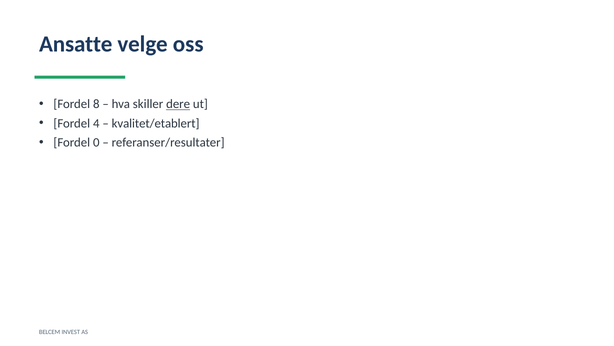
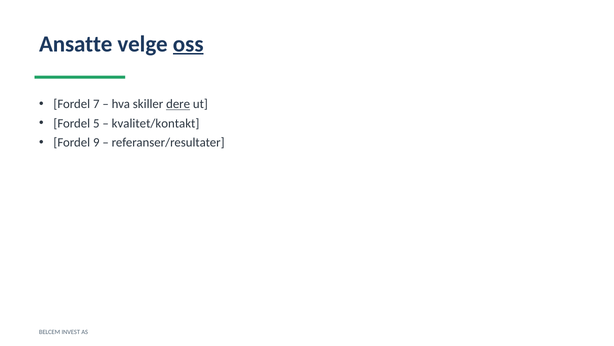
oss underline: none -> present
8: 8 -> 7
4: 4 -> 5
kvalitet/etablert: kvalitet/etablert -> kvalitet/kontakt
0: 0 -> 9
